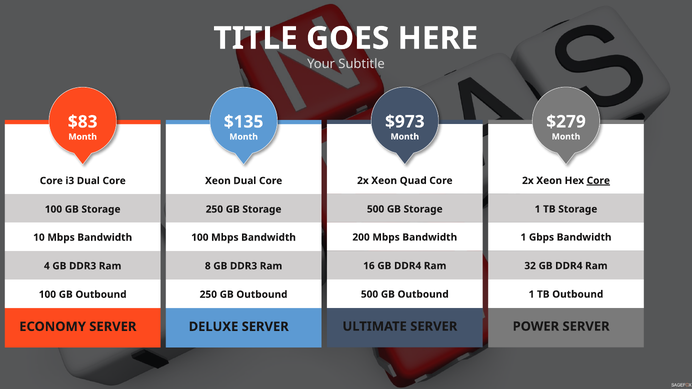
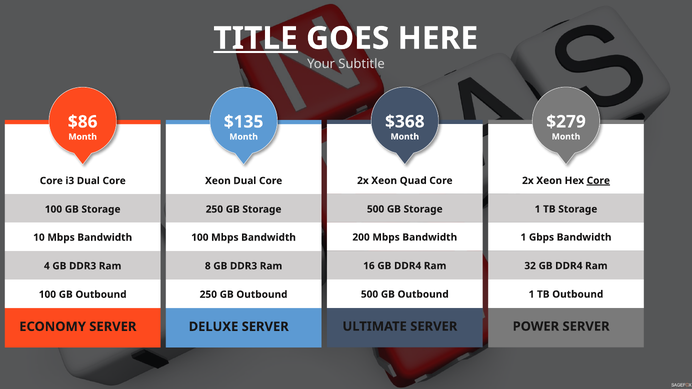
TITLE underline: none -> present
$973: $973 -> $368
$83: $83 -> $86
